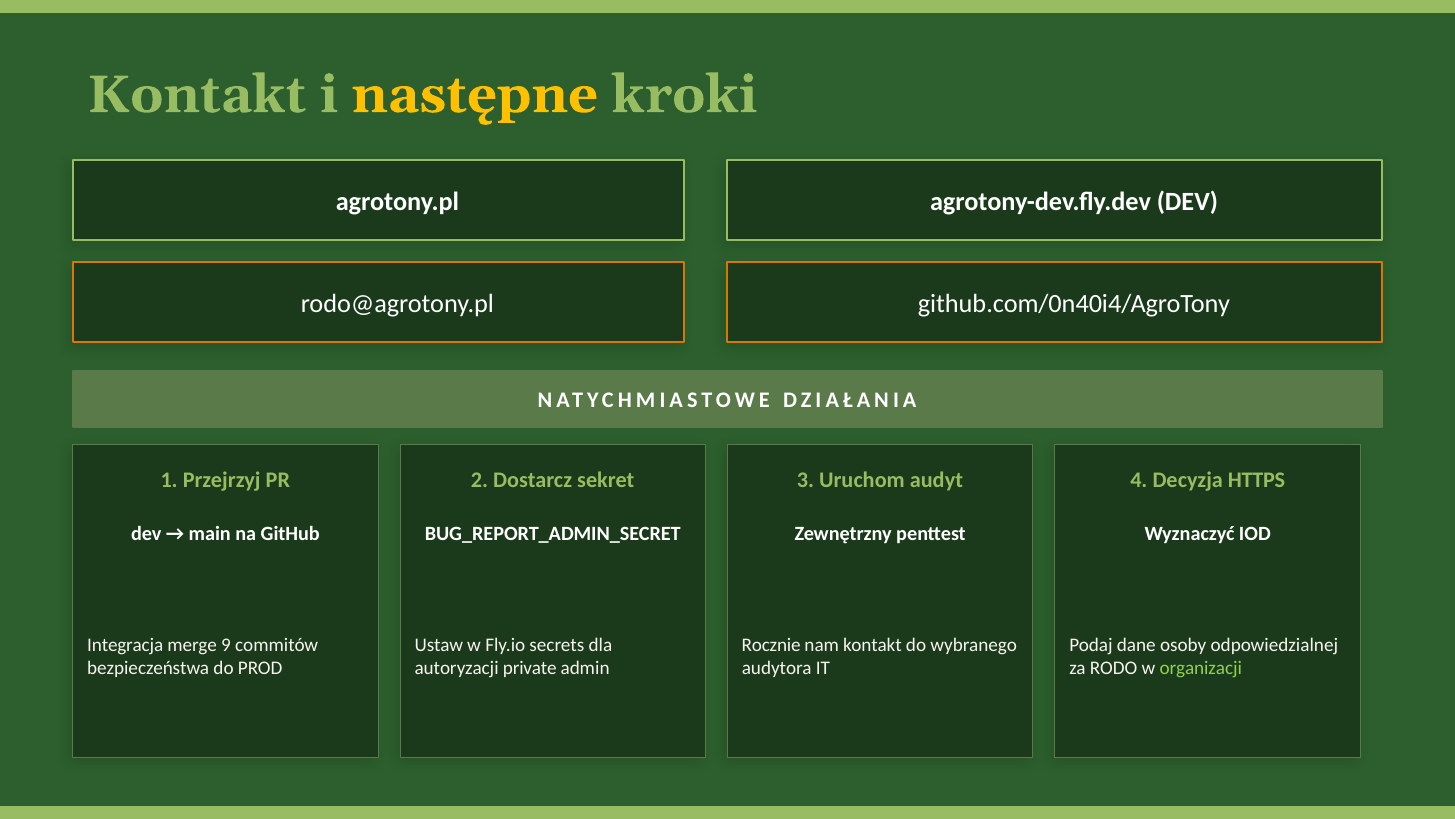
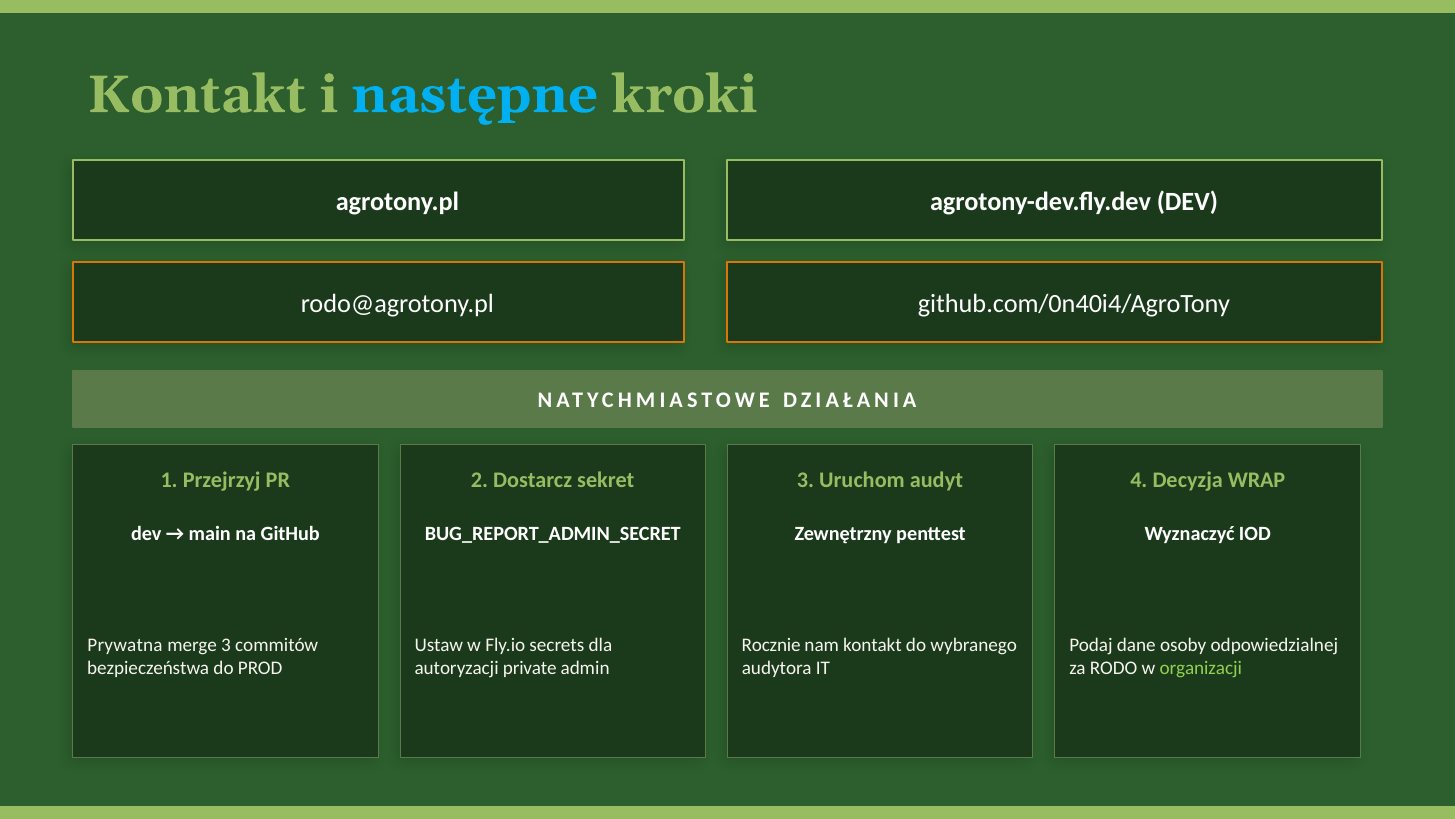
następne colour: yellow -> light blue
HTTPS: HTTPS -> WRAP
Integracja: Integracja -> Prywatna
merge 9: 9 -> 3
